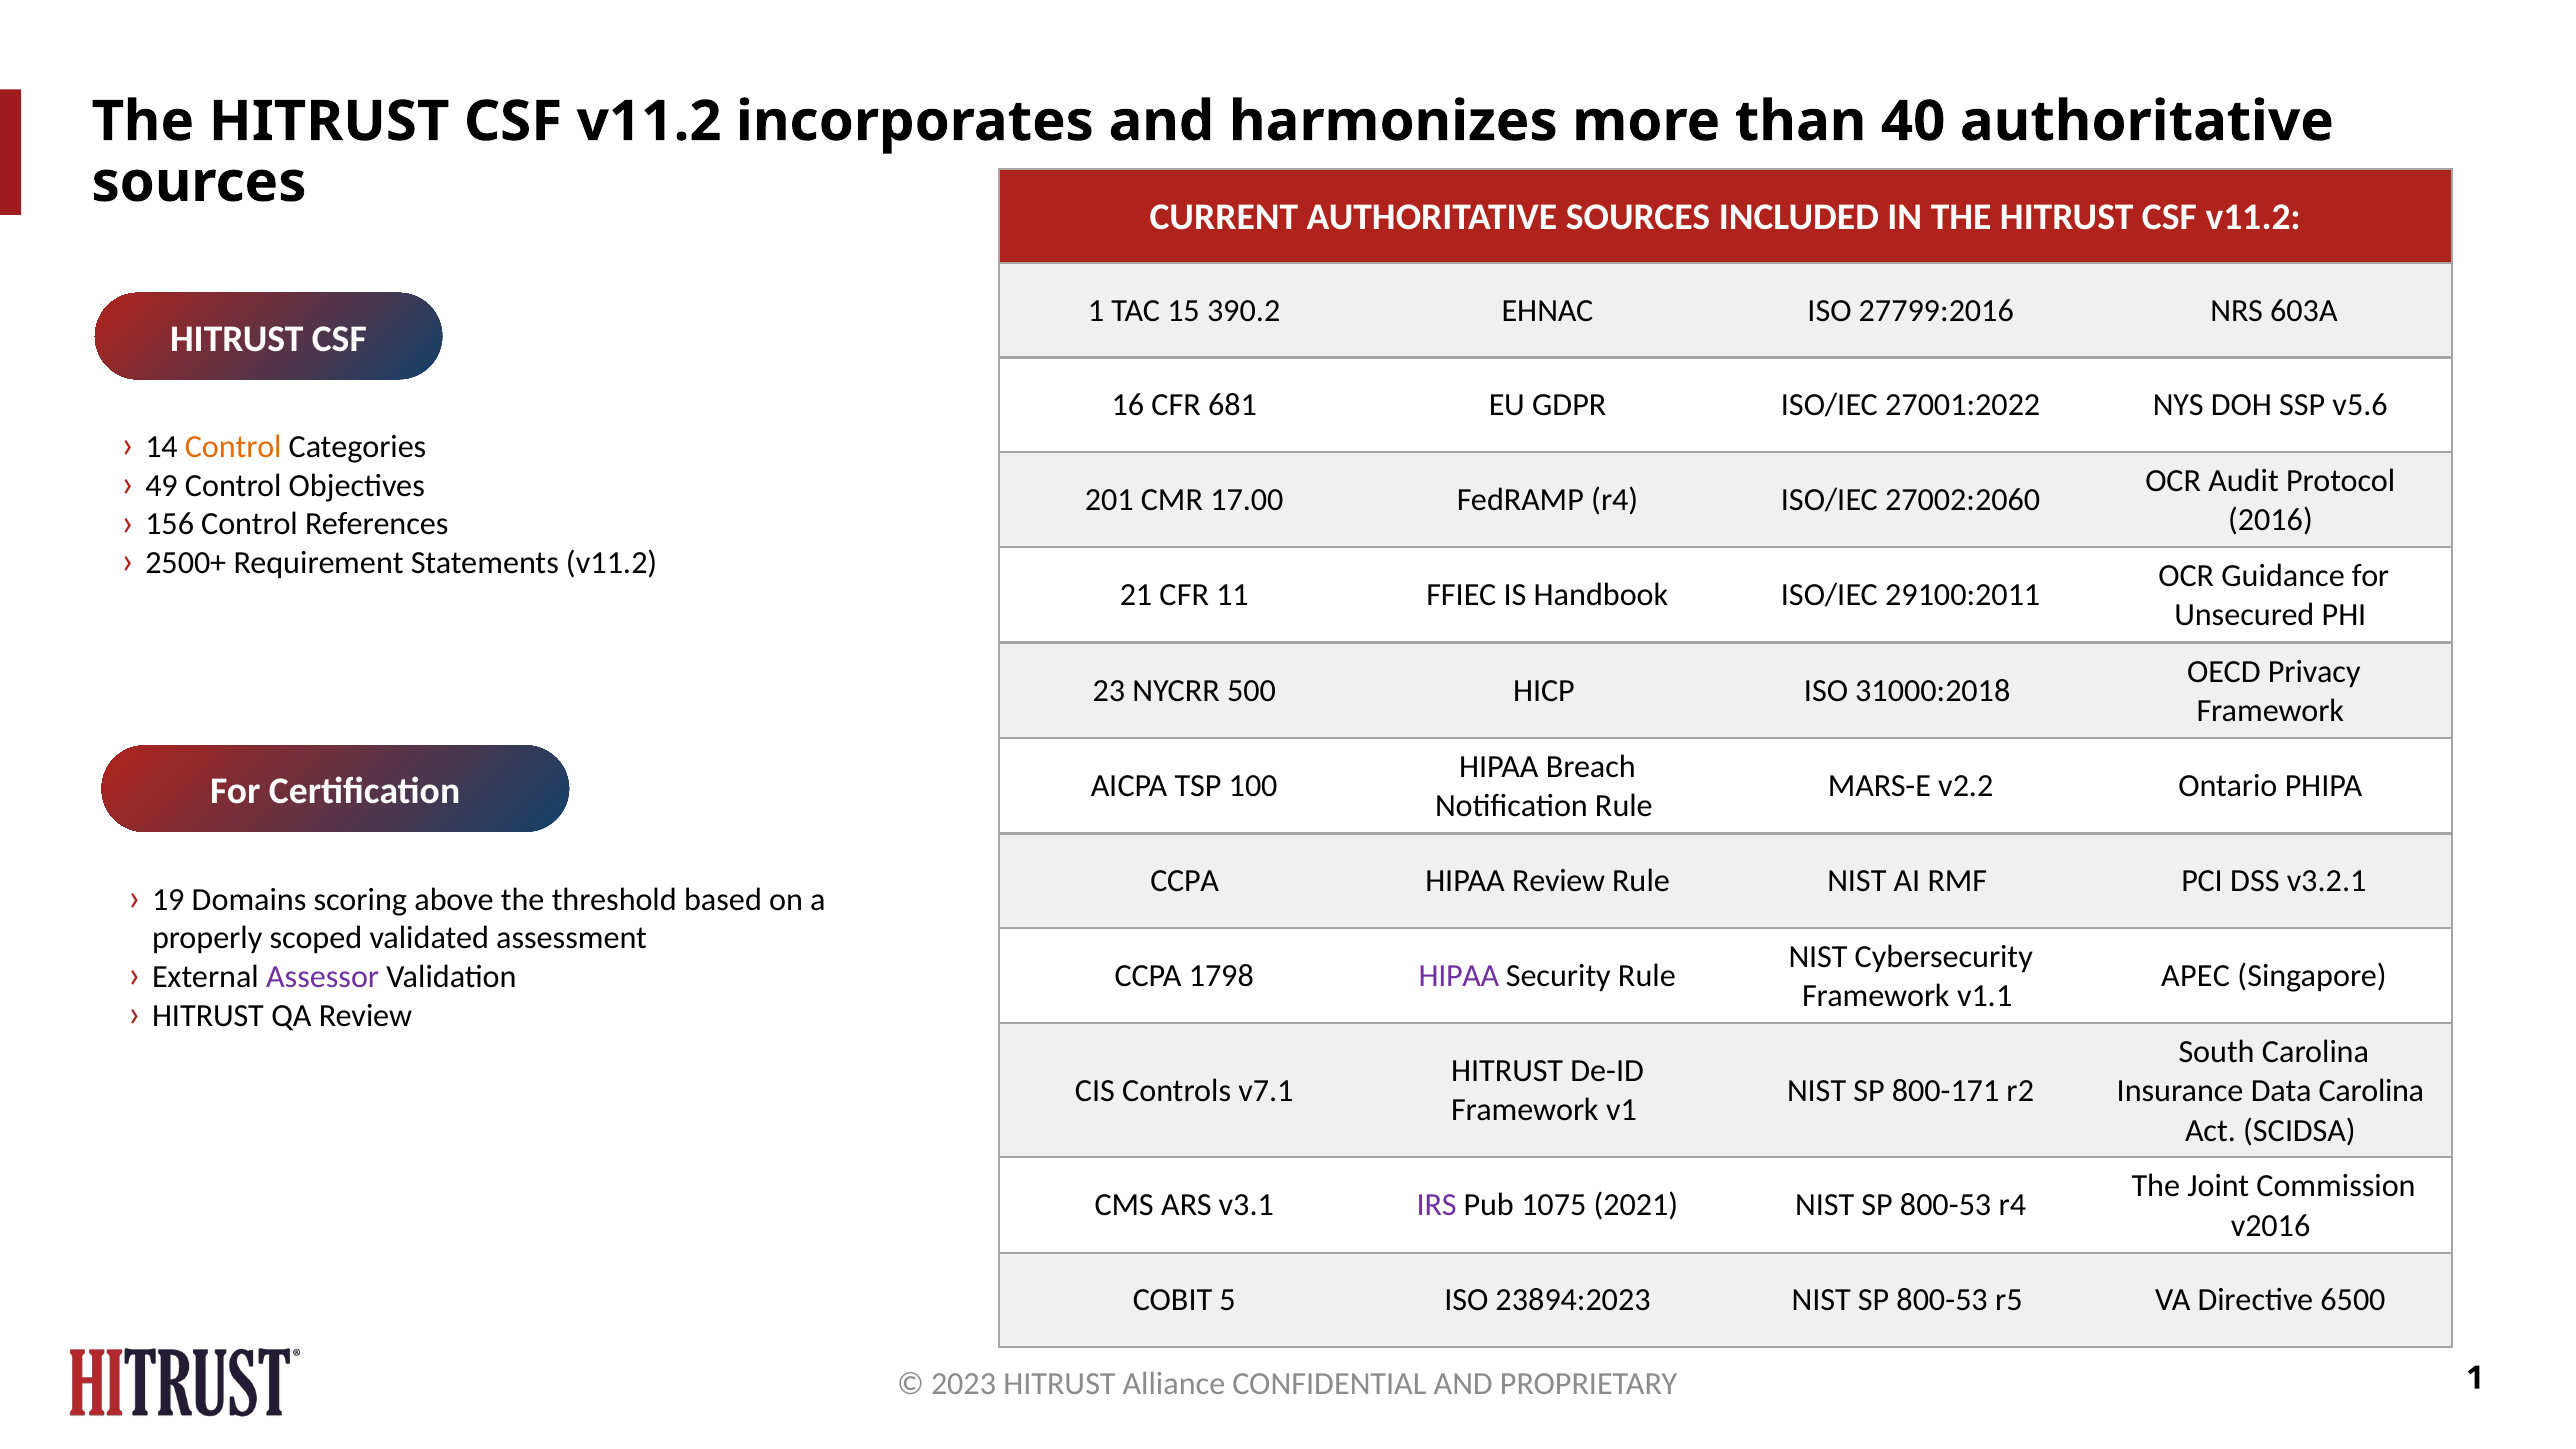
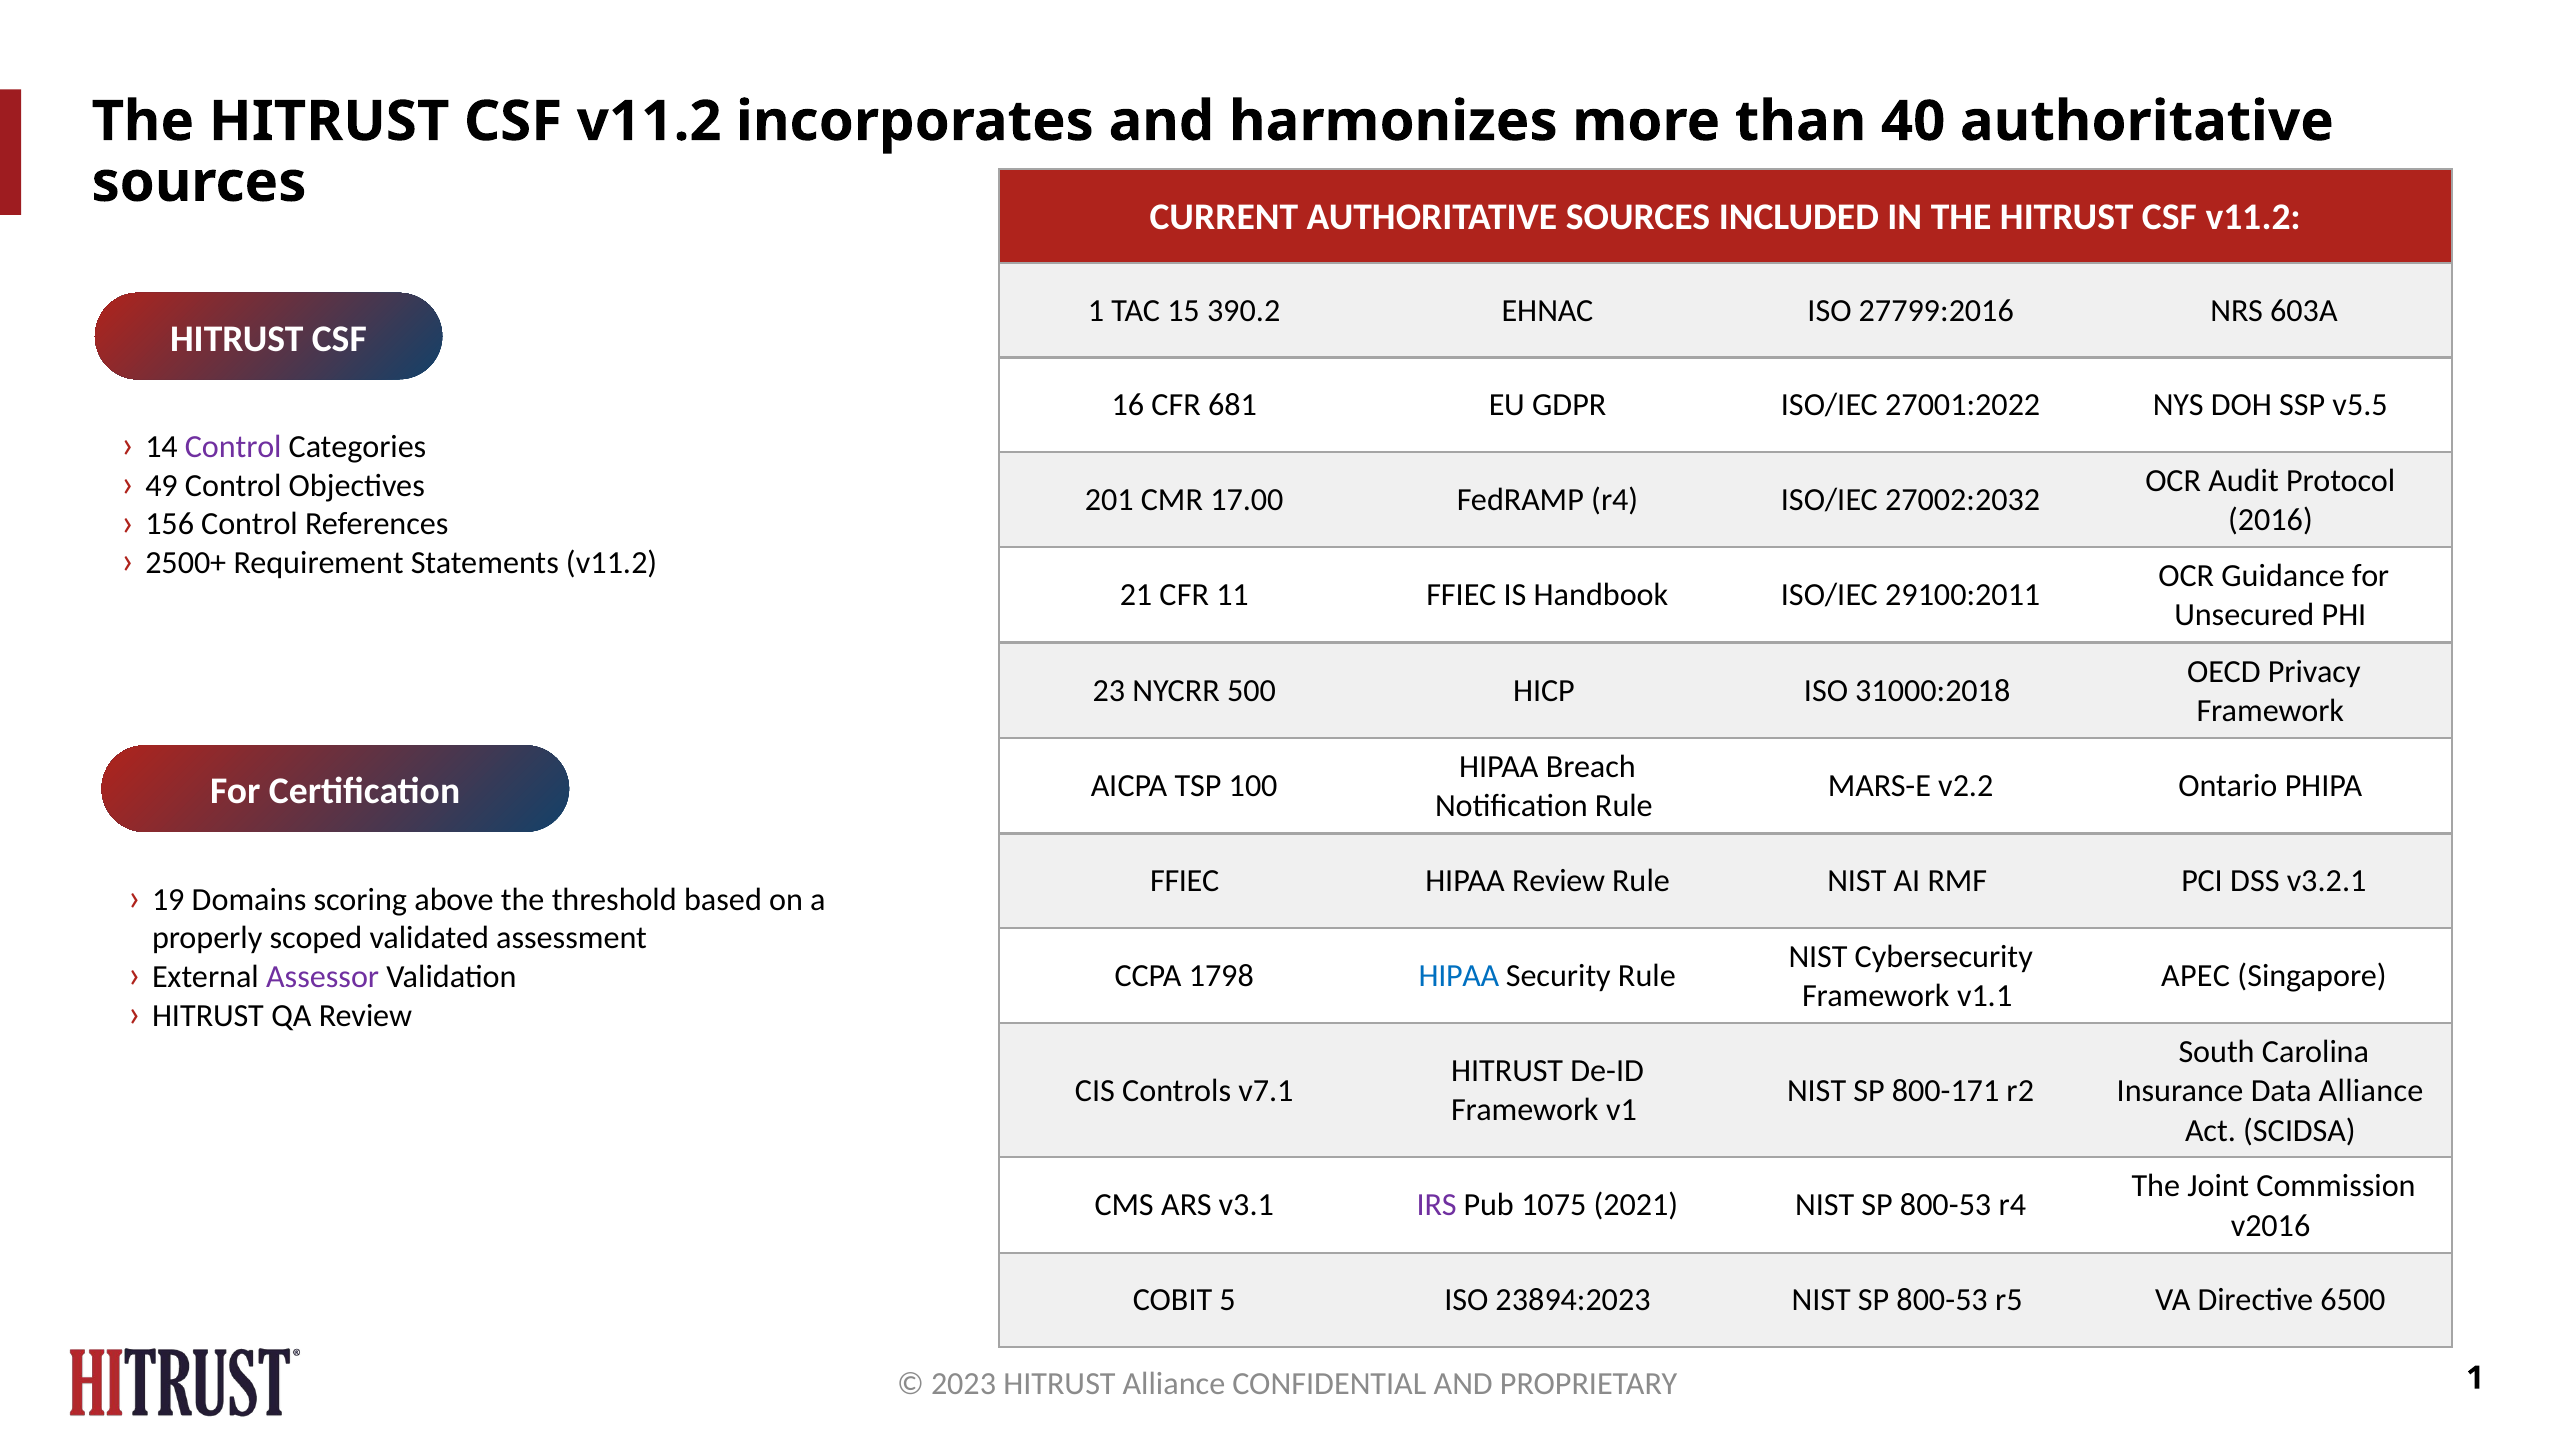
v5.6: v5.6 -> v5.5
Control at (233, 447) colour: orange -> purple
27002:2060: 27002:2060 -> 27002:2032
CCPA at (1185, 881): CCPA -> FFIEC
HIPAA at (1459, 976) colour: purple -> blue
Data Carolina: Carolina -> Alliance
